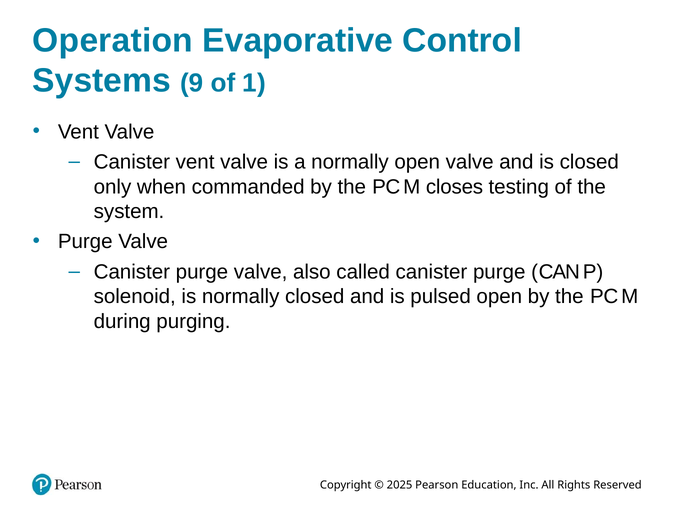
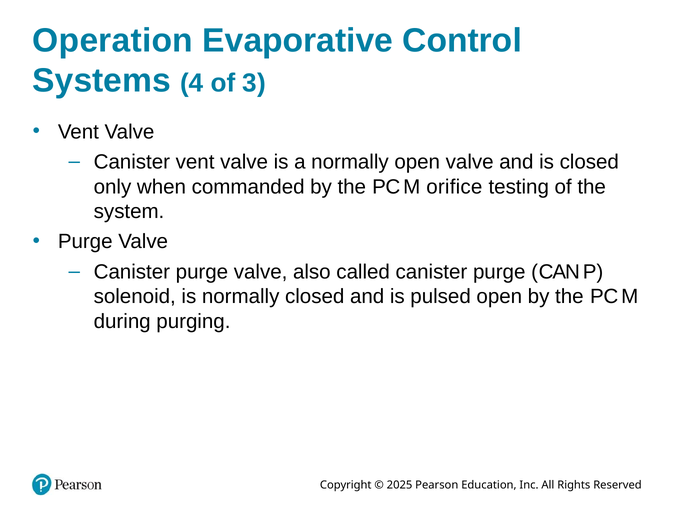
9: 9 -> 4
1: 1 -> 3
closes: closes -> orifice
